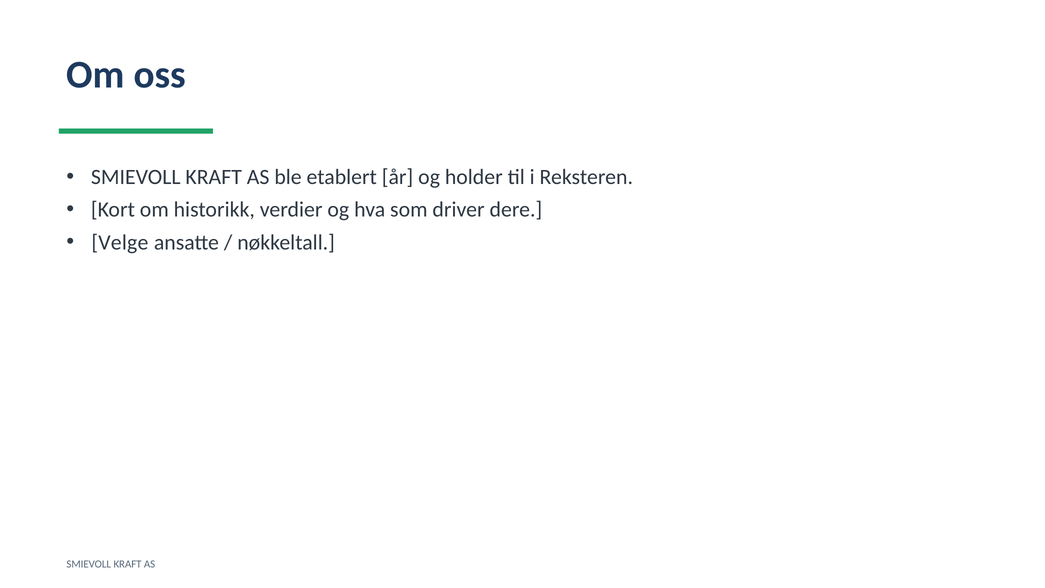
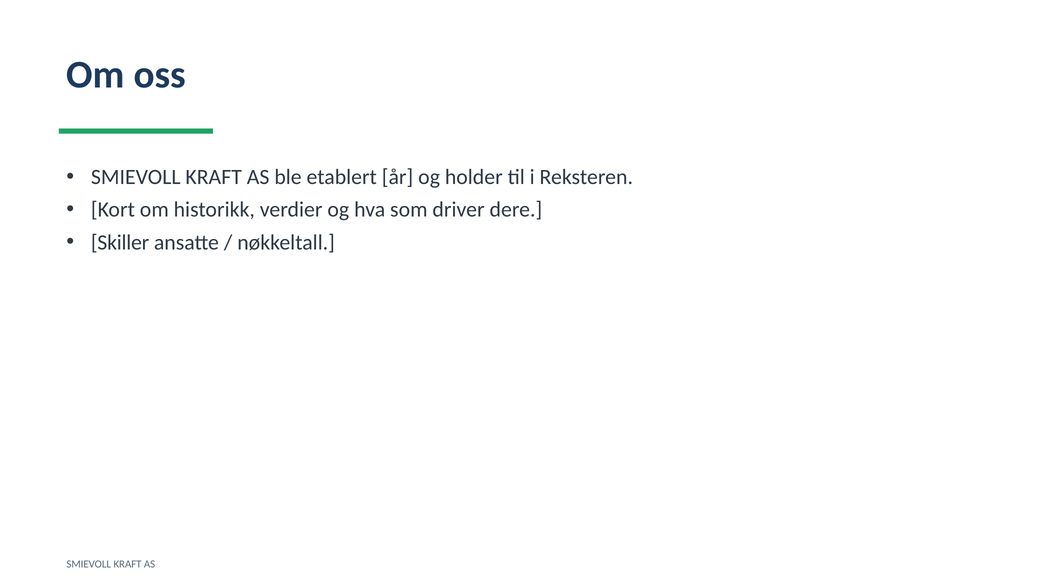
Velge: Velge -> Skiller
